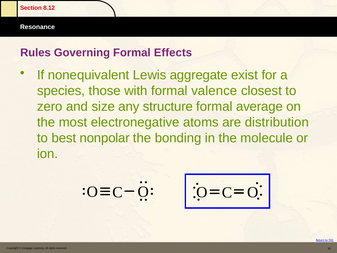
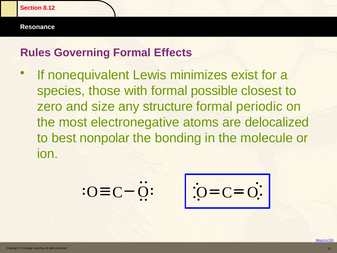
aggregate: aggregate -> minimizes
valence: valence -> possible
average: average -> periodic
distribution: distribution -> delocalized
